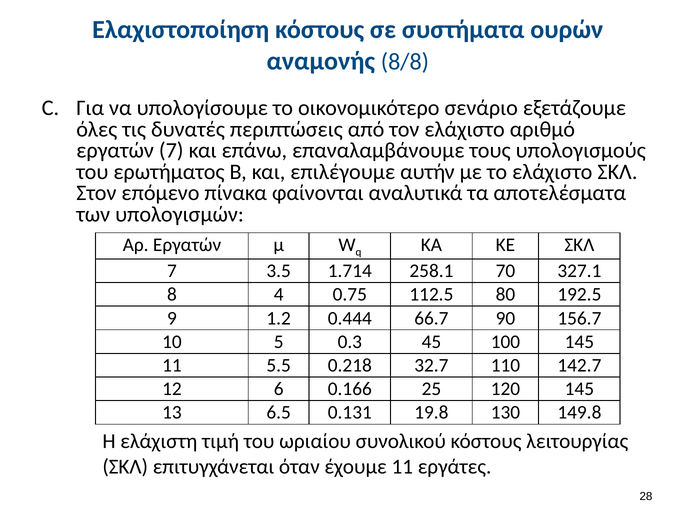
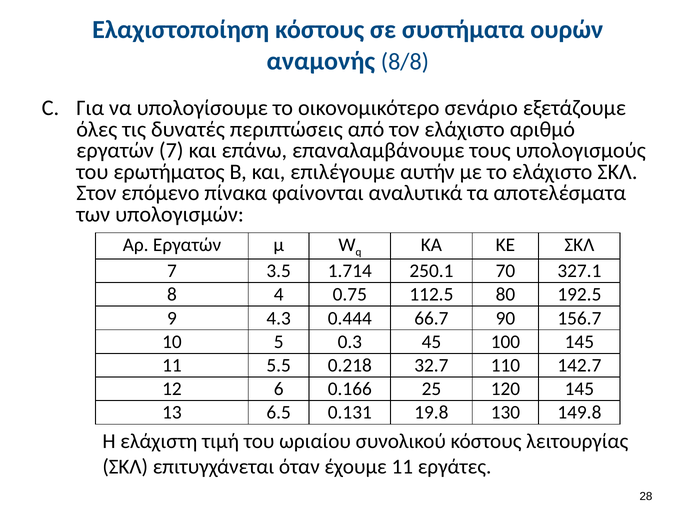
258.1: 258.1 -> 250.1
1.2: 1.2 -> 4.3
